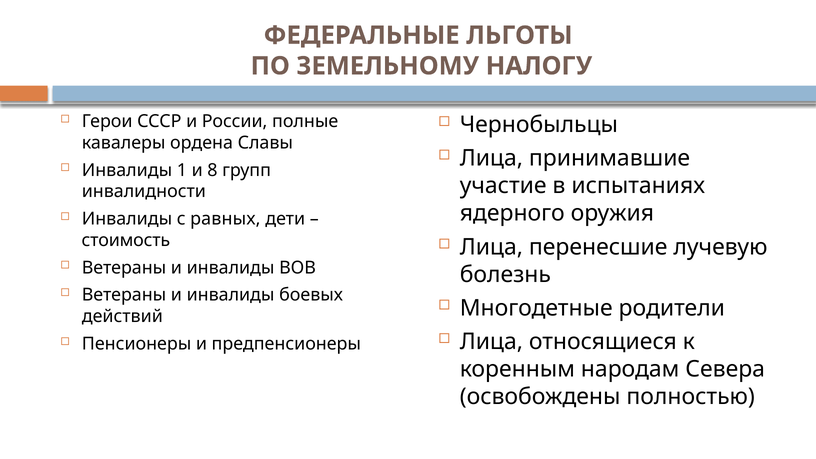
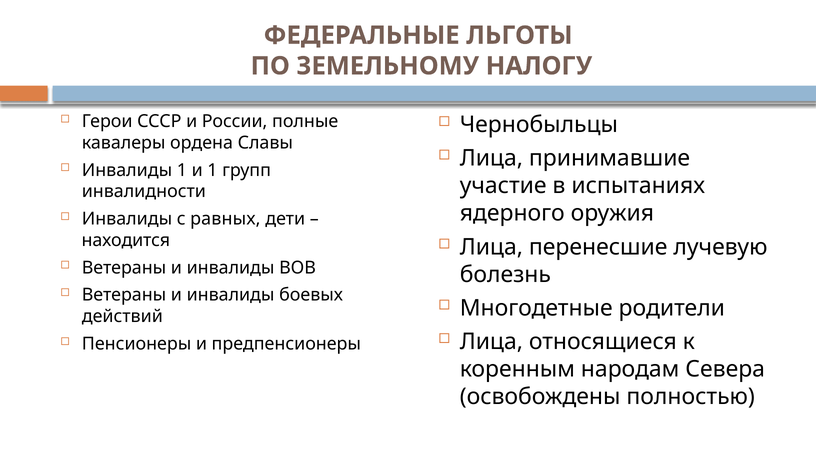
и 8: 8 -> 1
стоимость: стоимость -> находится
